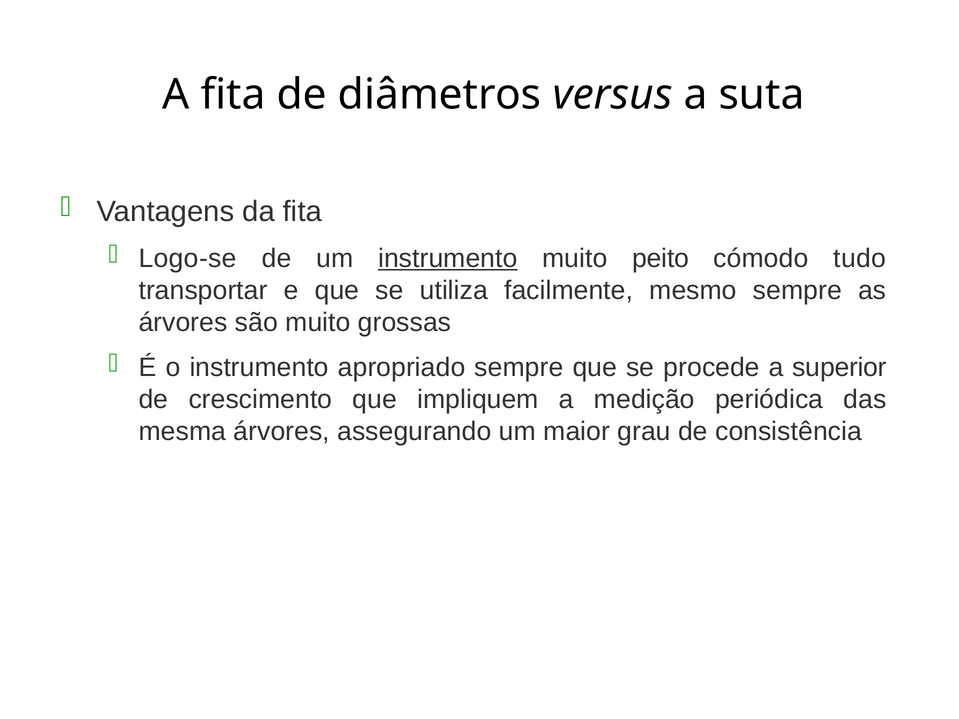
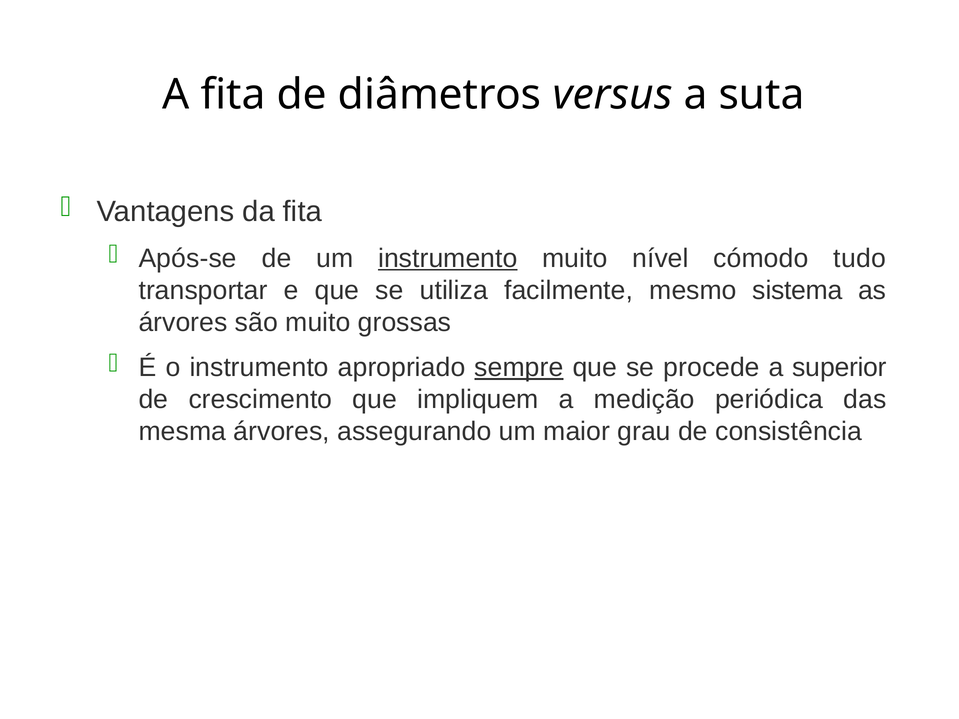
Logo-se: Logo-se -> Após-se
peito: peito -> nível
mesmo sempre: sempre -> sistema
sempre at (519, 368) underline: none -> present
